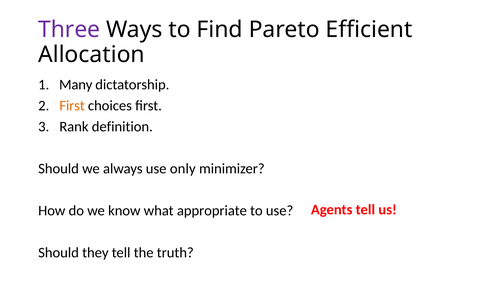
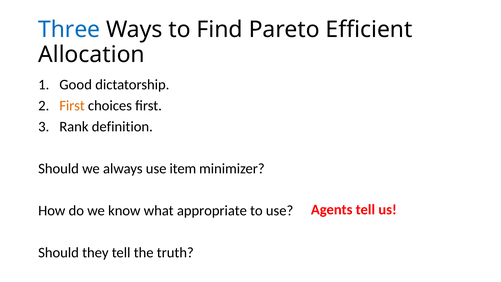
Three colour: purple -> blue
Many: Many -> Good
only: only -> item
